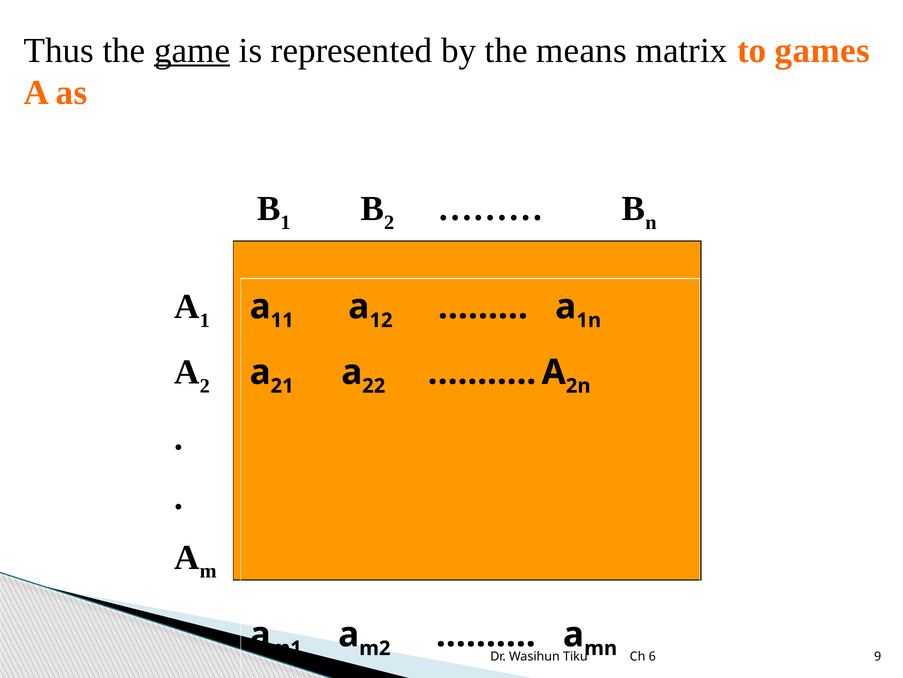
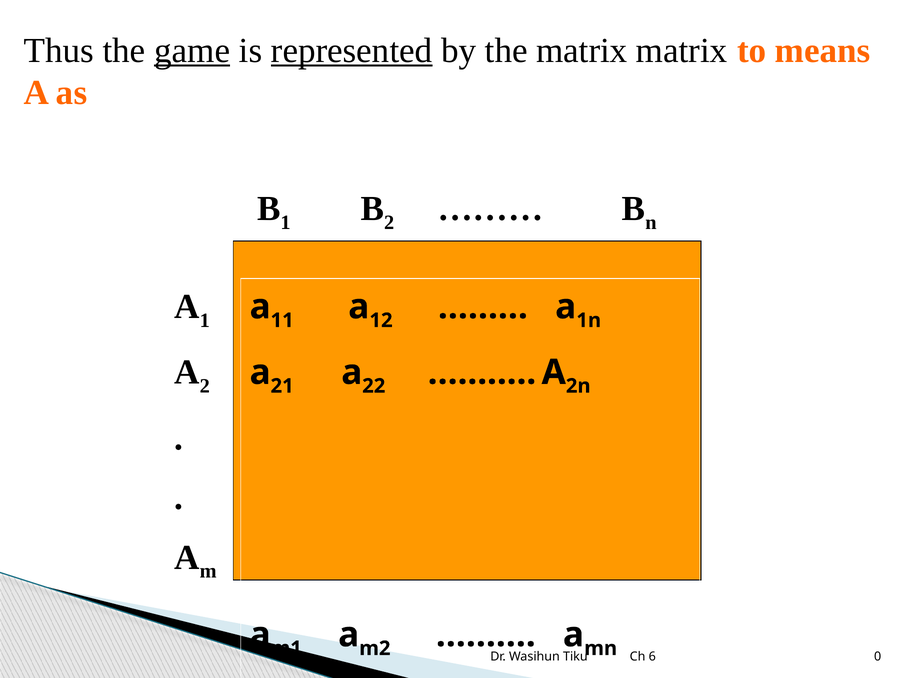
represented underline: none -> present
the means: means -> matrix
games: games -> means
9: 9 -> 0
